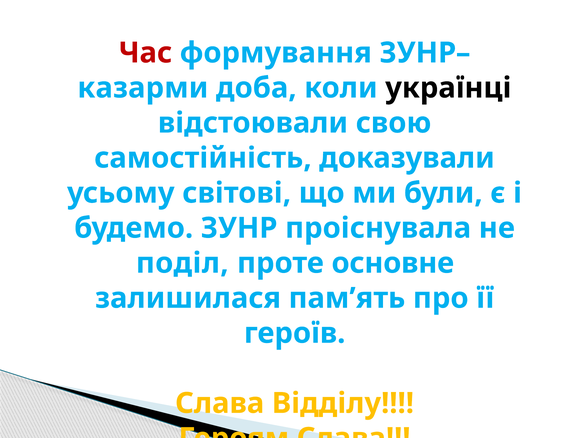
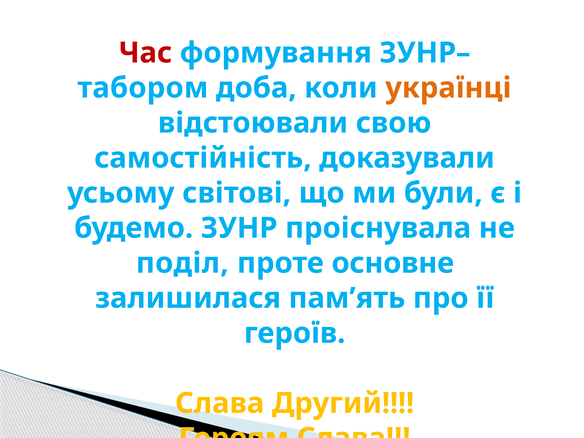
казарми: казарми -> табором
українці colour: black -> orange
Відділу: Відділу -> Другий
